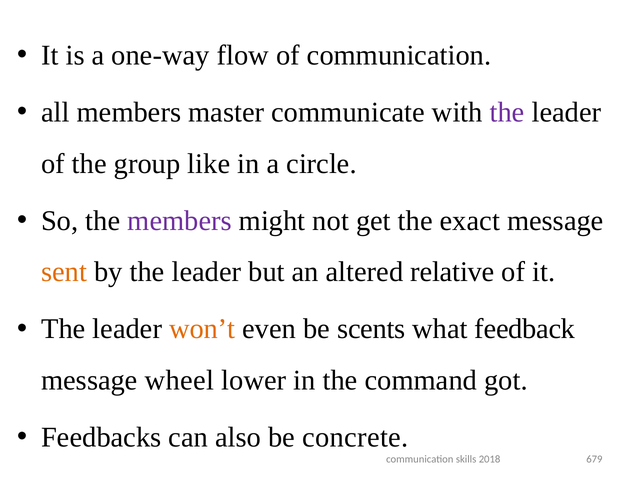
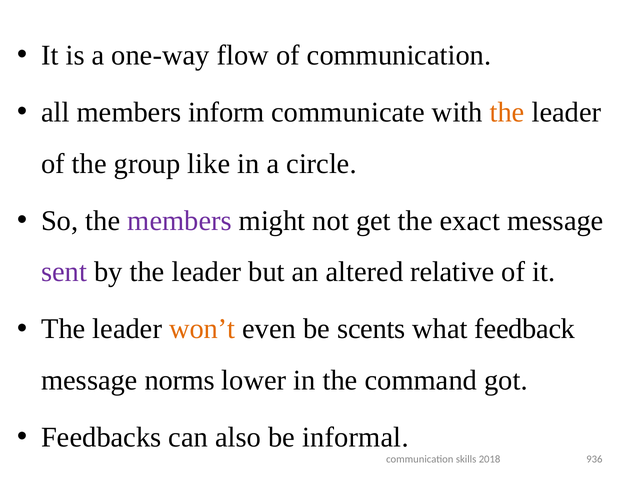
master: master -> inform
the at (507, 112) colour: purple -> orange
sent colour: orange -> purple
wheel: wheel -> norms
concrete: concrete -> informal
679: 679 -> 936
